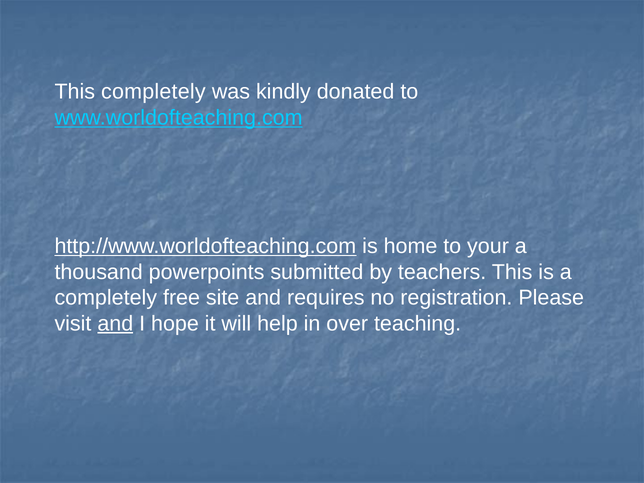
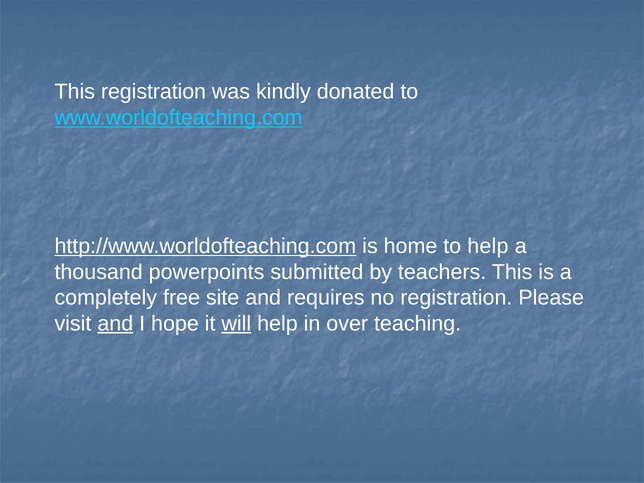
This completely: completely -> registration
to your: your -> help
will underline: none -> present
